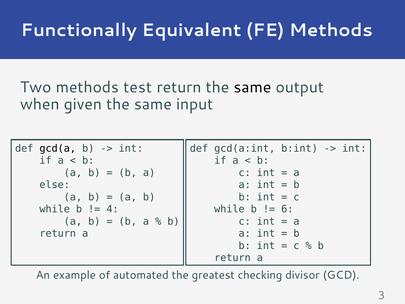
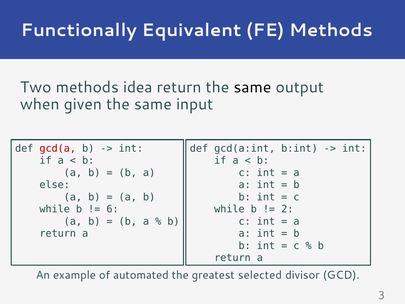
test: test -> idea
gcd(a colour: black -> red
4: 4 -> 6
6: 6 -> 2
checking: checking -> selected
